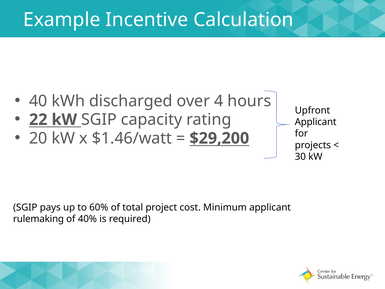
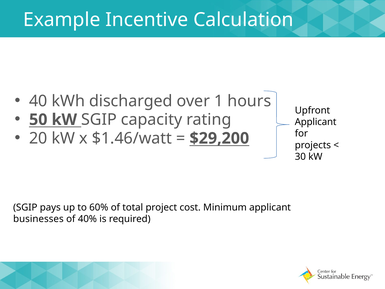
4: 4 -> 1
22: 22 -> 50
rulemaking: rulemaking -> businesses
